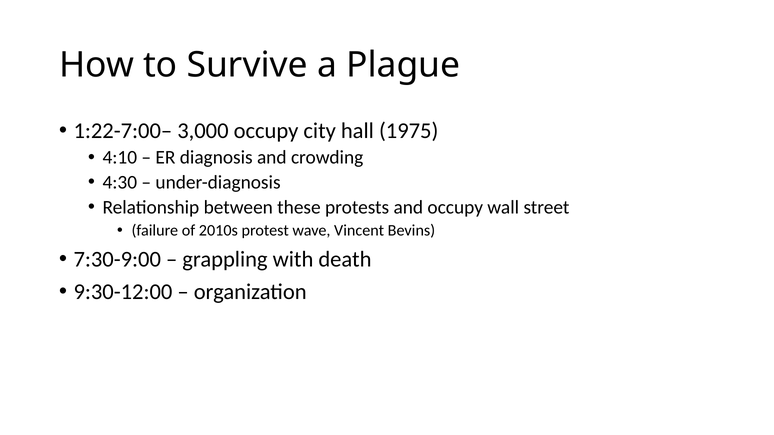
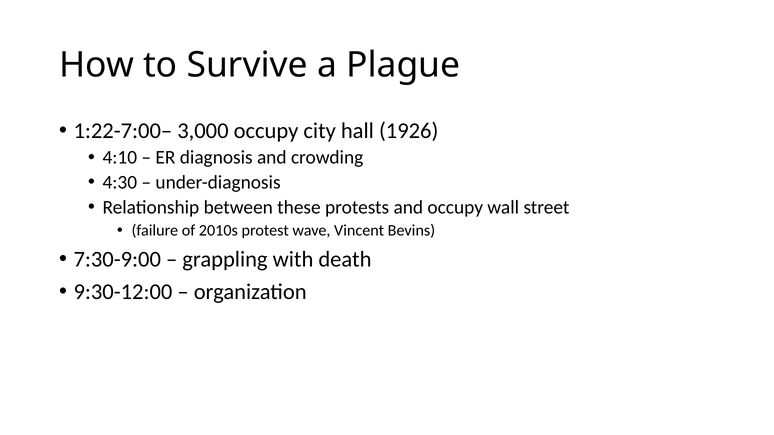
1975: 1975 -> 1926
